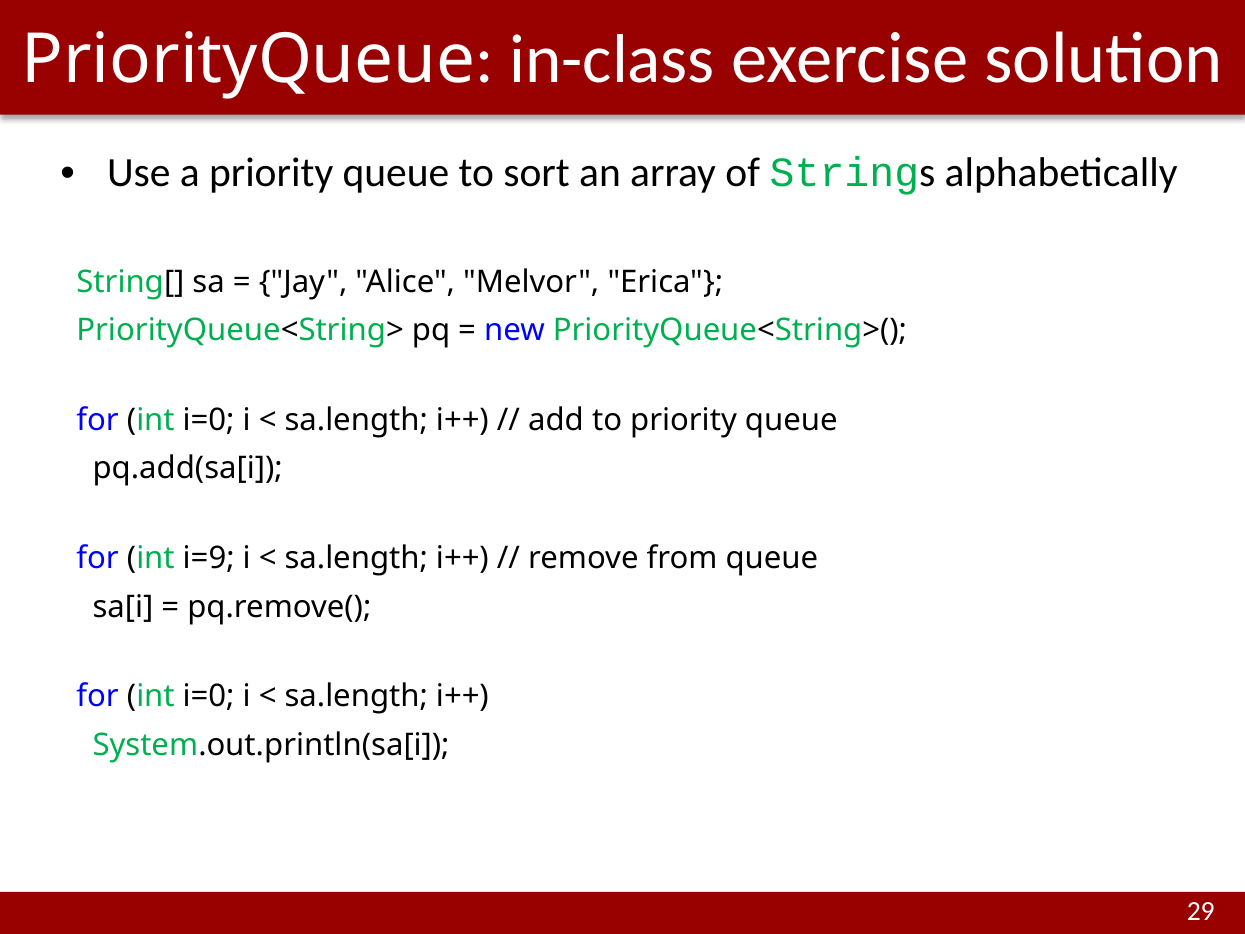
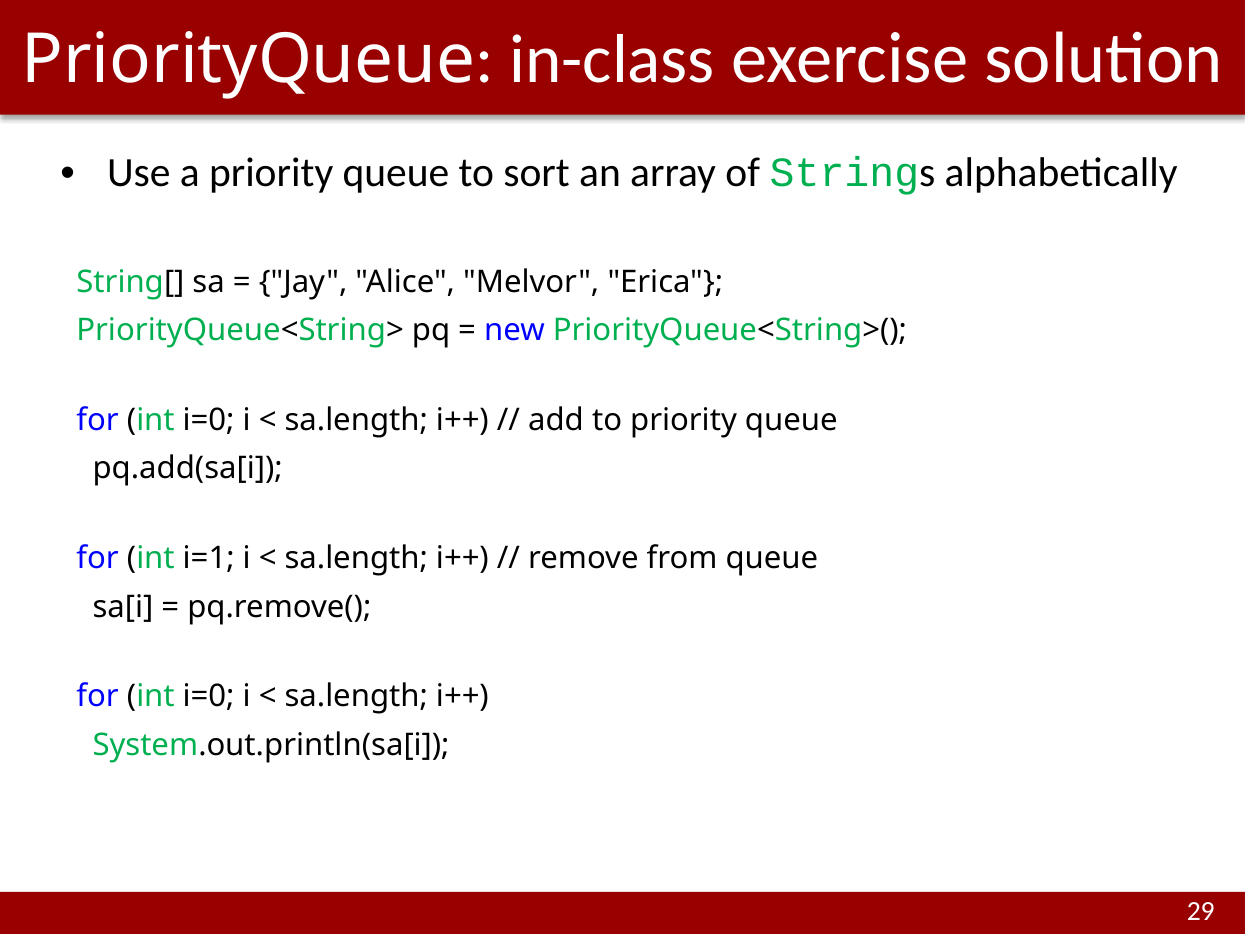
i=9: i=9 -> i=1
